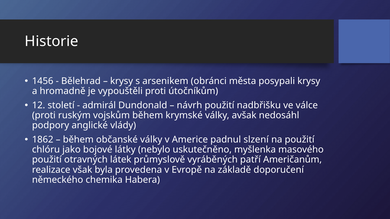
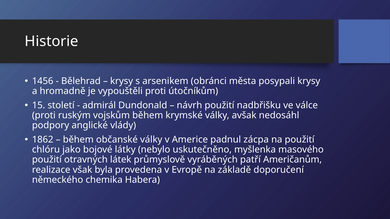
12: 12 -> 15
slzení: slzení -> zácpa
